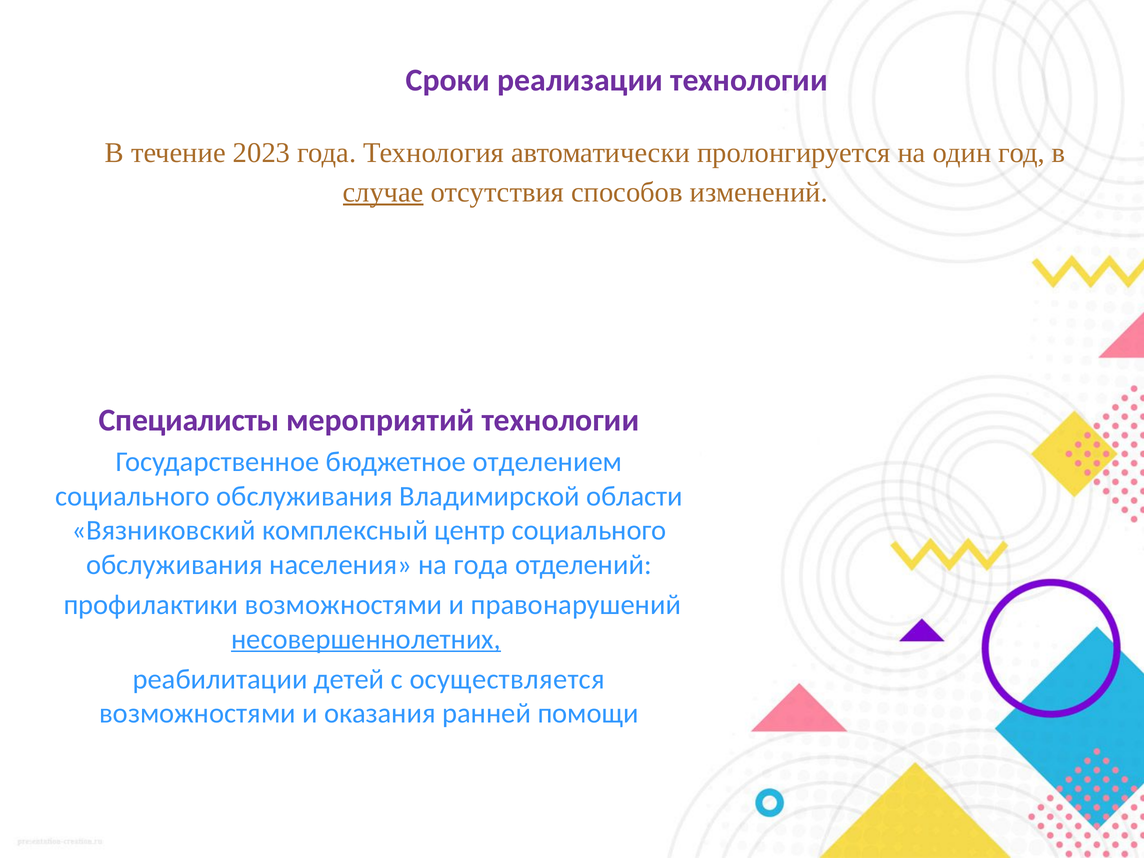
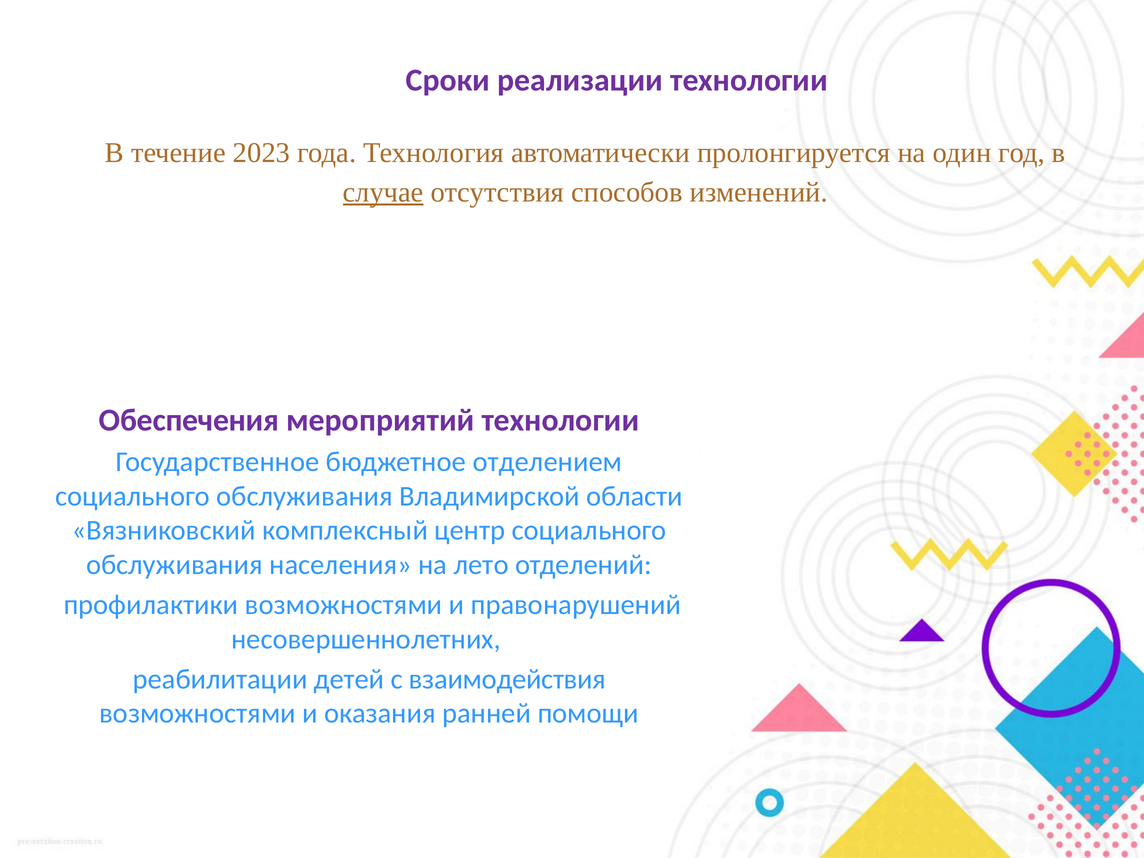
Специалисты: Специалисты -> Обеспечения
на года: года -> лето
несовершеннолетних underline: present -> none
осуществляется: осуществляется -> взаимодействия
